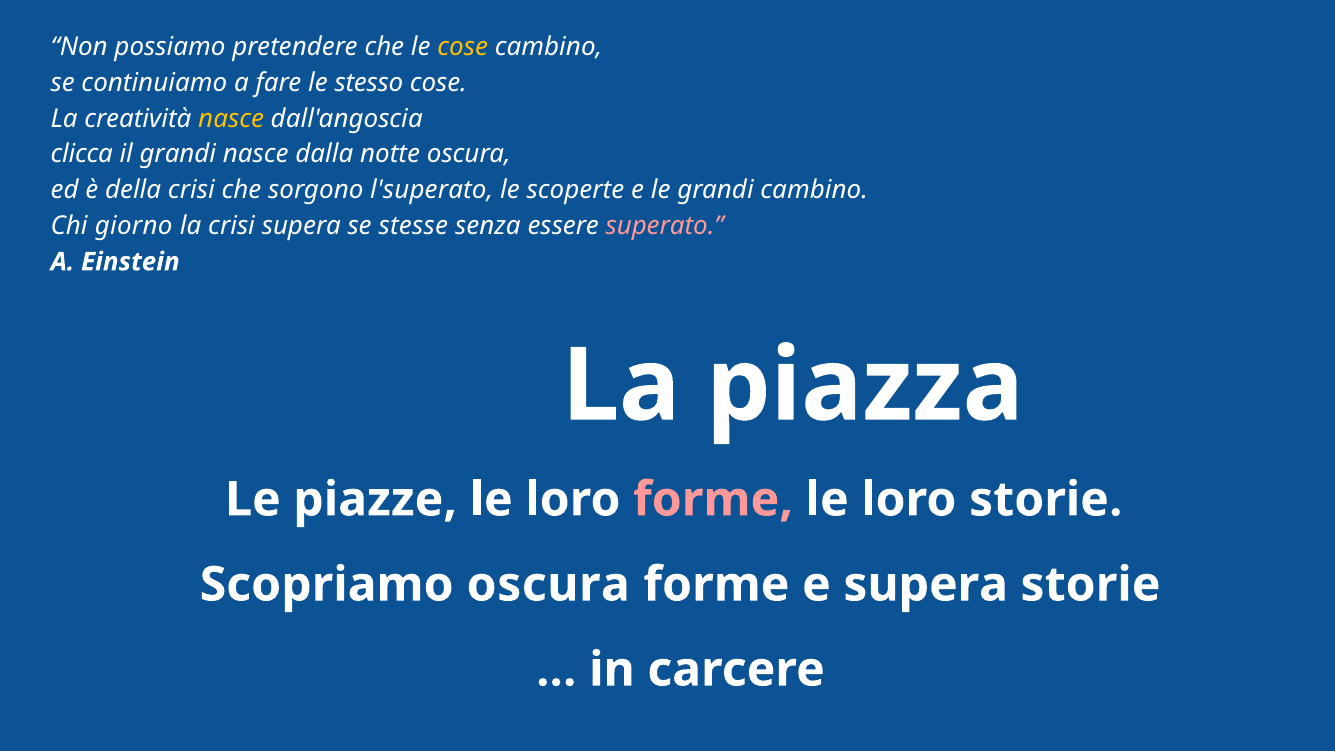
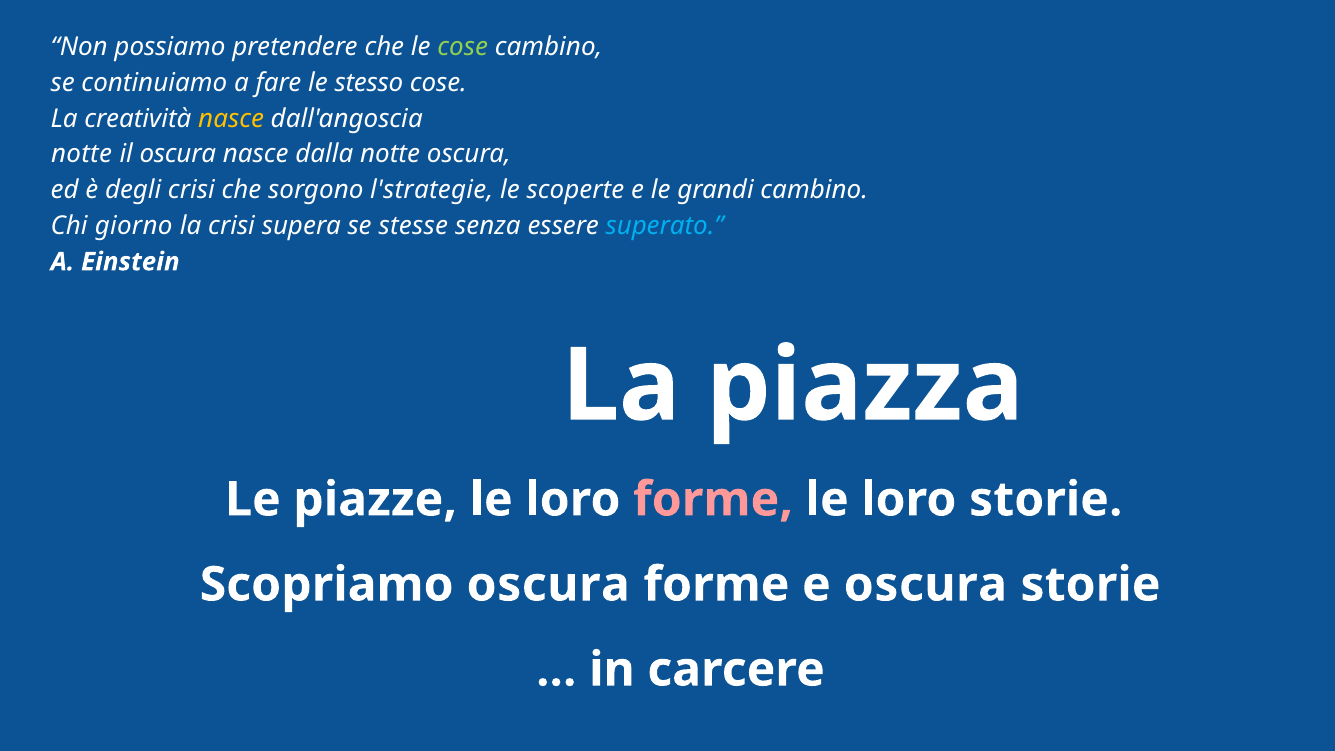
cose at (463, 47) colour: yellow -> light green
clicca at (82, 154): clicca -> notte
il grandi: grandi -> oscura
della: della -> degli
l'superato: l'superato -> l'strategie
superato colour: pink -> light blue
e supera: supera -> oscura
